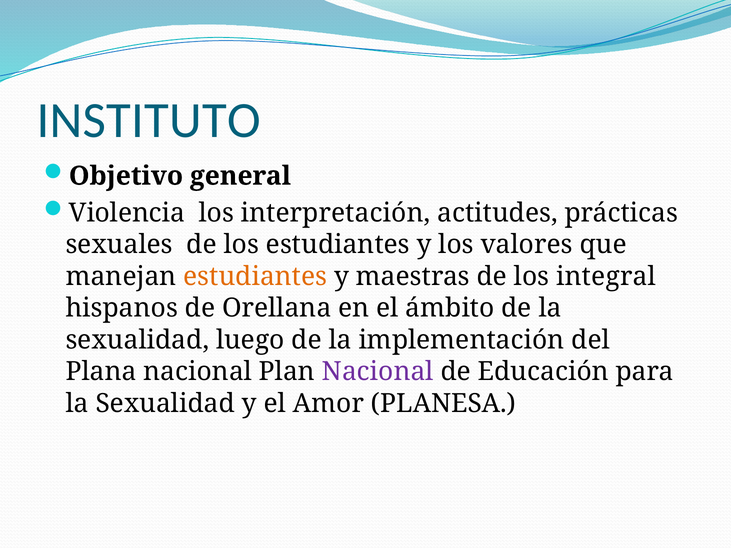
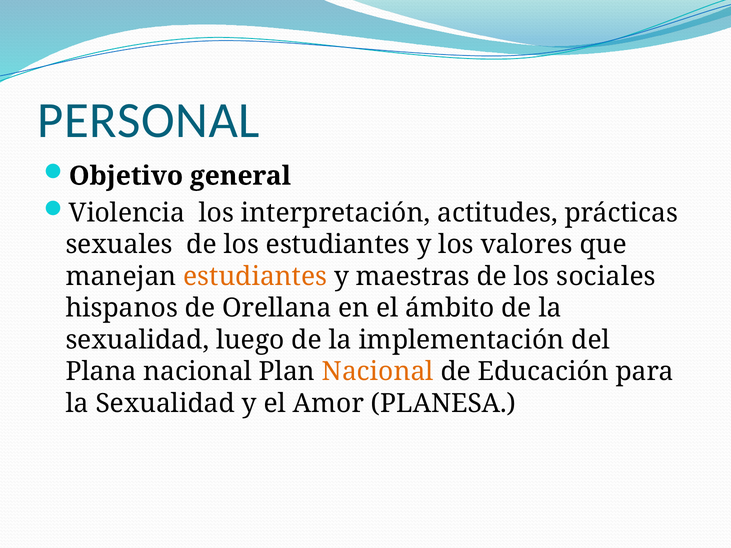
INSTITUTO: INSTITUTO -> PERSONAL
integral: integral -> sociales
Nacional at (378, 372) colour: purple -> orange
